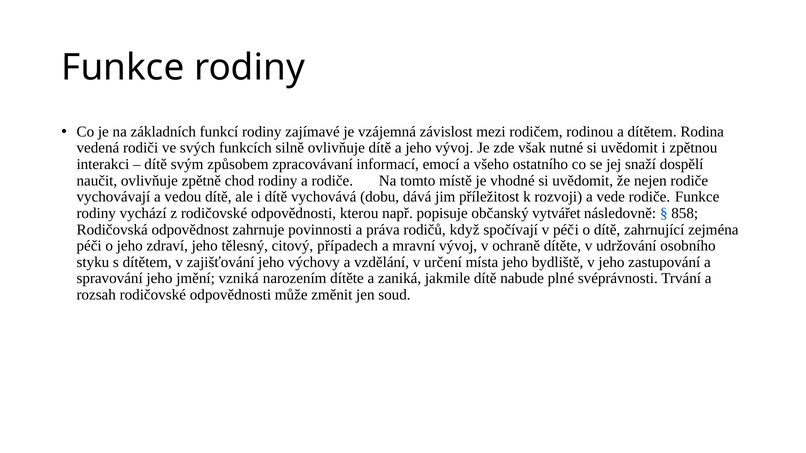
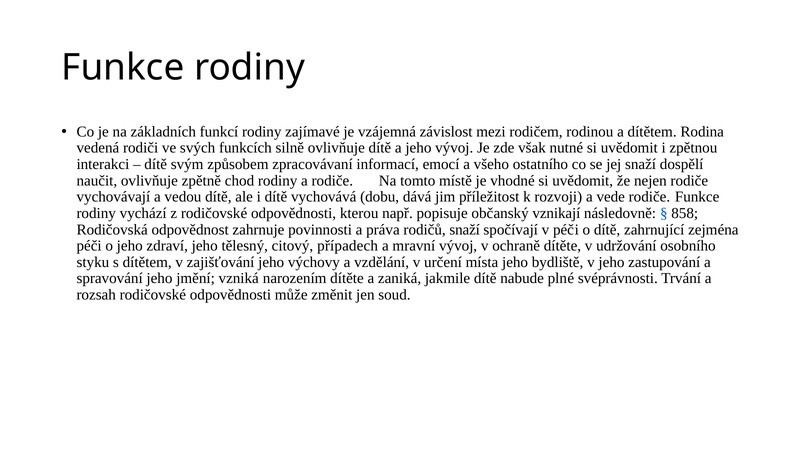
vytvářet: vytvářet -> vznikají
rodičů když: když -> snaží
